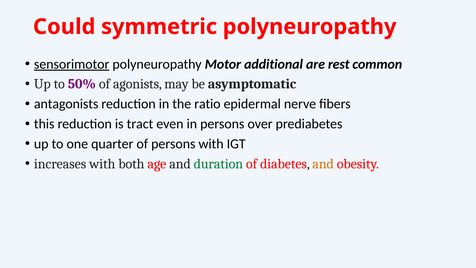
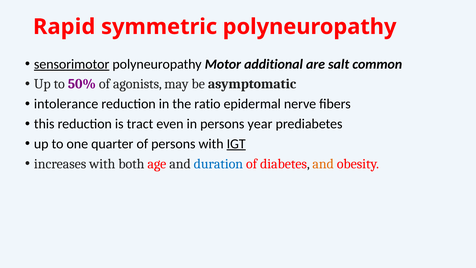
Could: Could -> Rapid
rest: rest -> salt
antagonists: antagonists -> intolerance
over: over -> year
IGT underline: none -> present
duration colour: green -> blue
